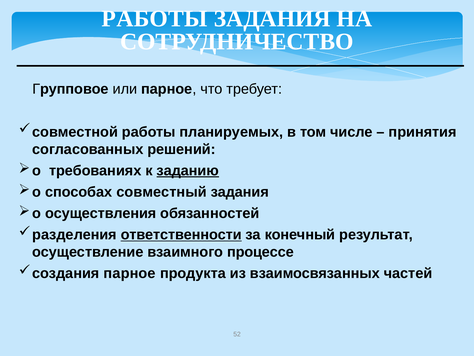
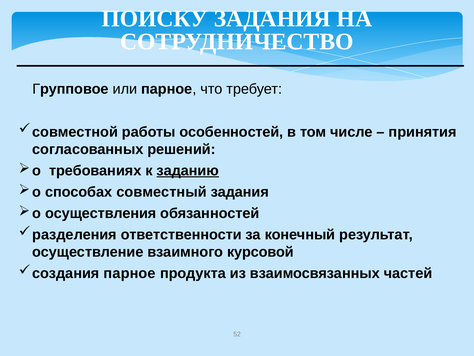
РАБОТЫ at (155, 19): РАБОТЫ -> ПОИСКУ
планируемых: планируемых -> особенностей
ответственности underline: present -> none
процессе: процессе -> курсовой
